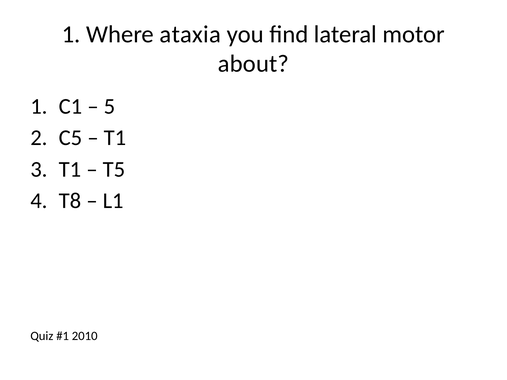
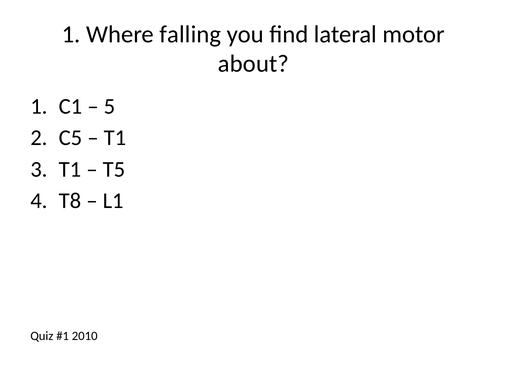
ataxia: ataxia -> falling
